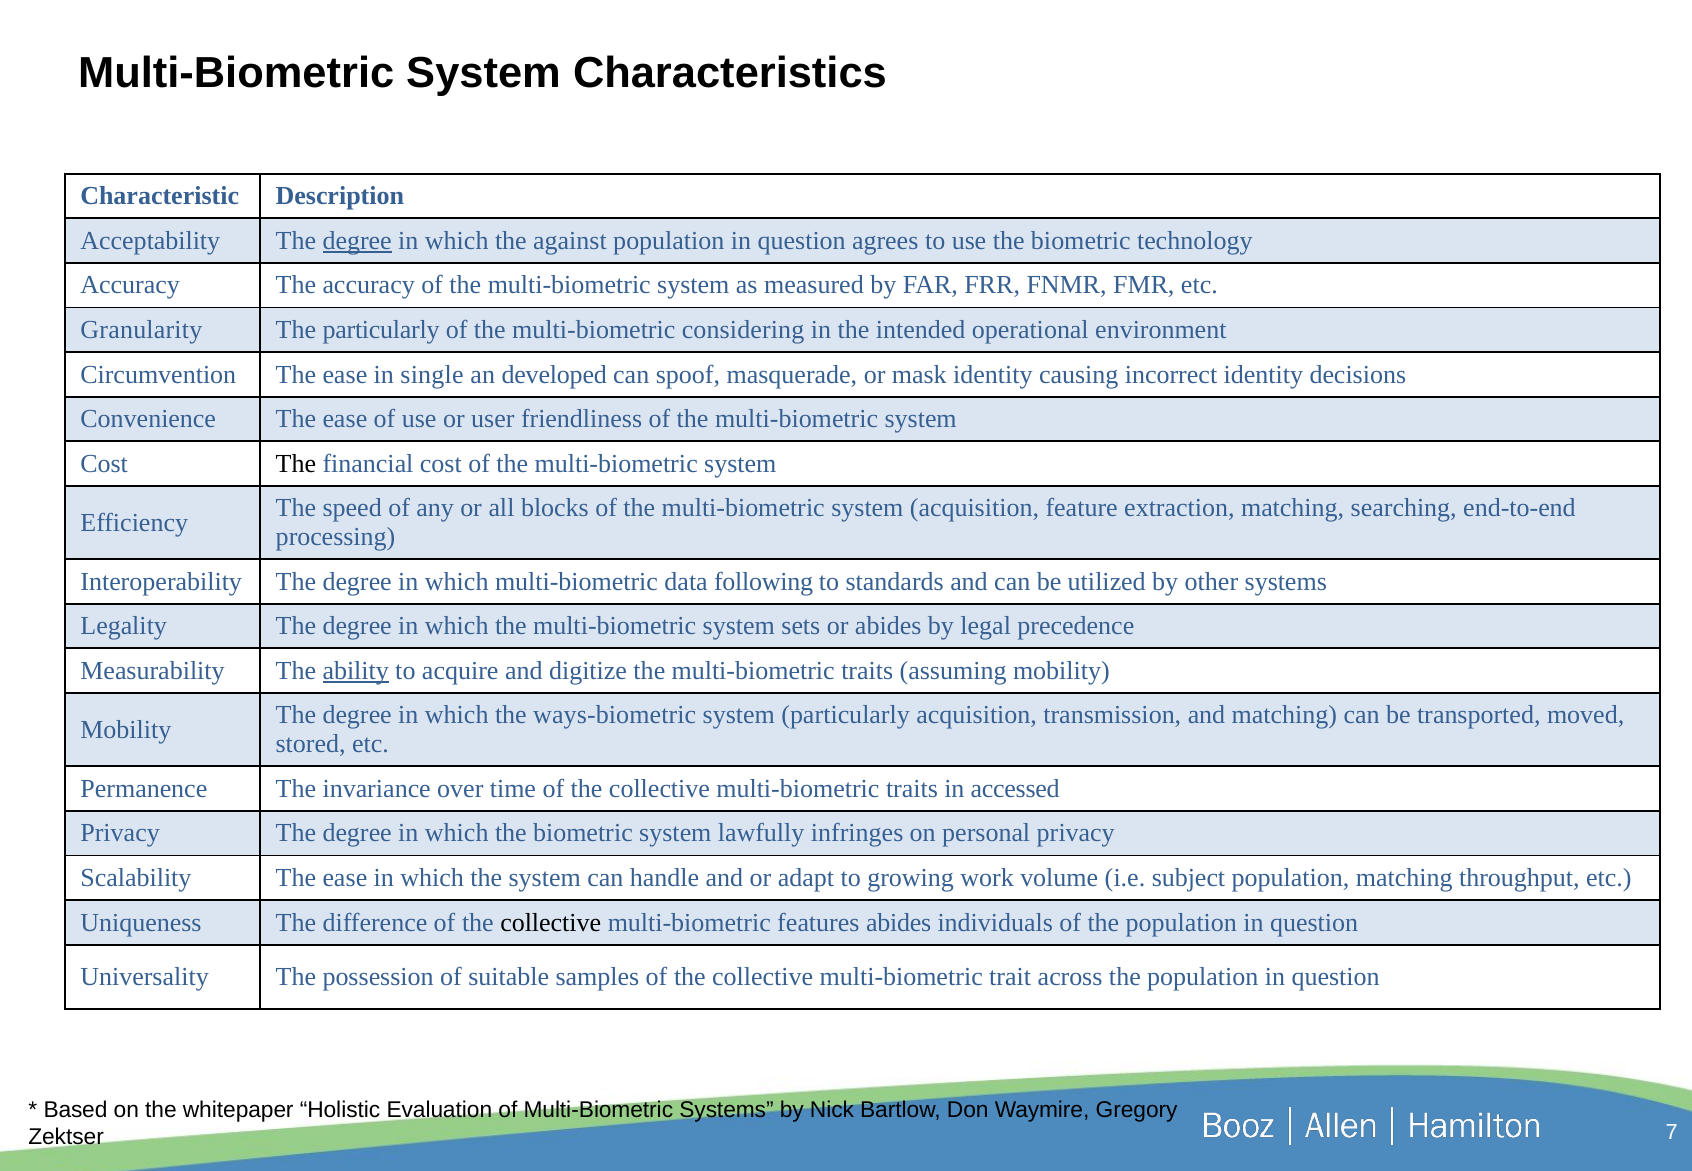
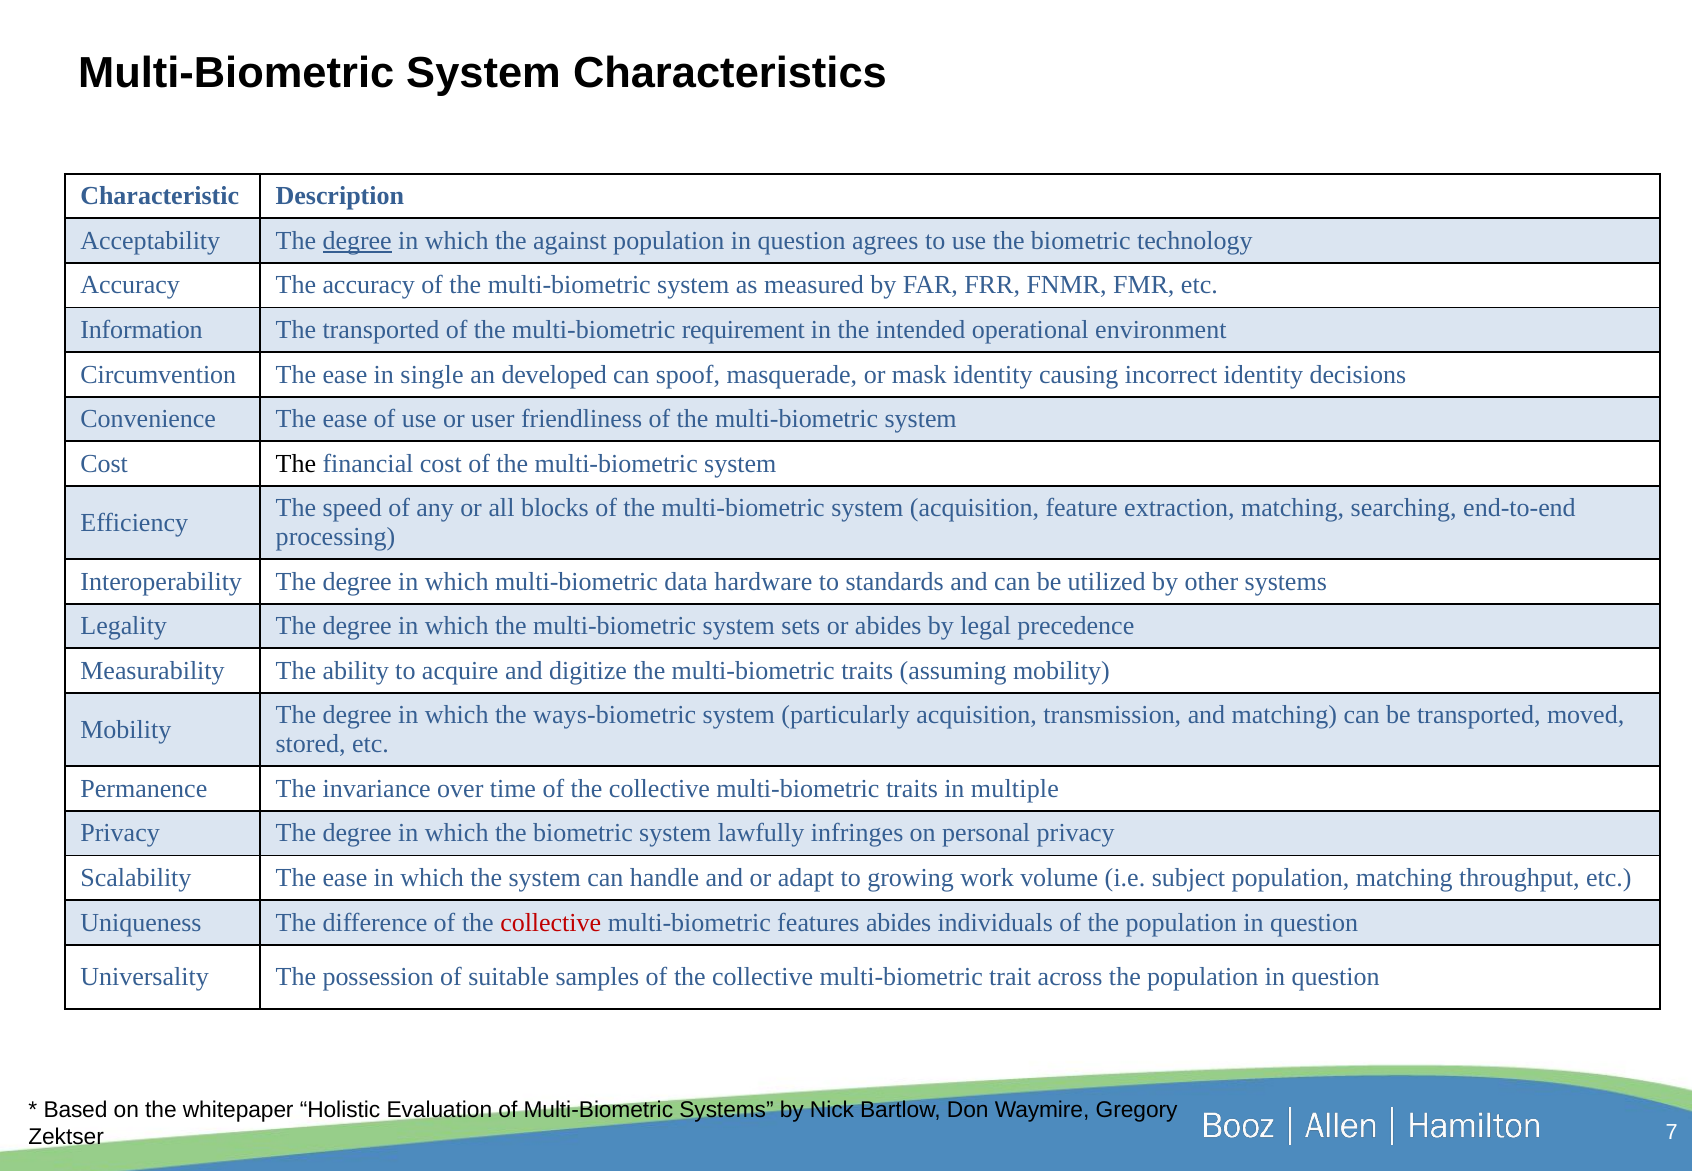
Granularity: Granularity -> Information
The particularly: particularly -> transported
considering: considering -> requirement
following: following -> hardware
ability underline: present -> none
accessed: accessed -> multiple
collective at (551, 923) colour: black -> red
